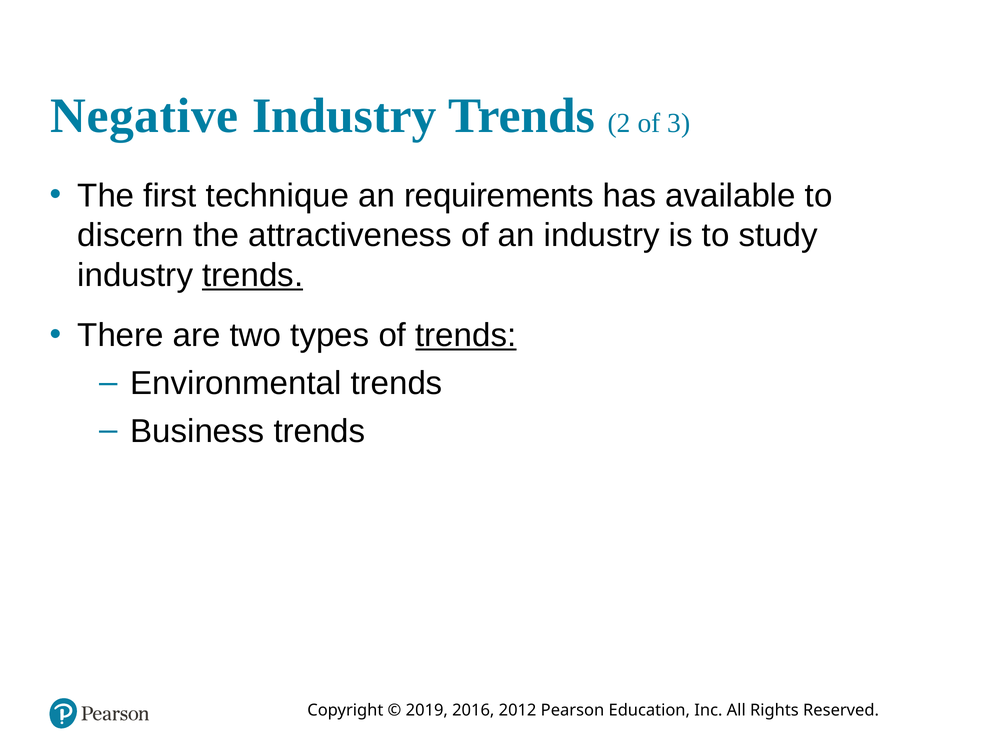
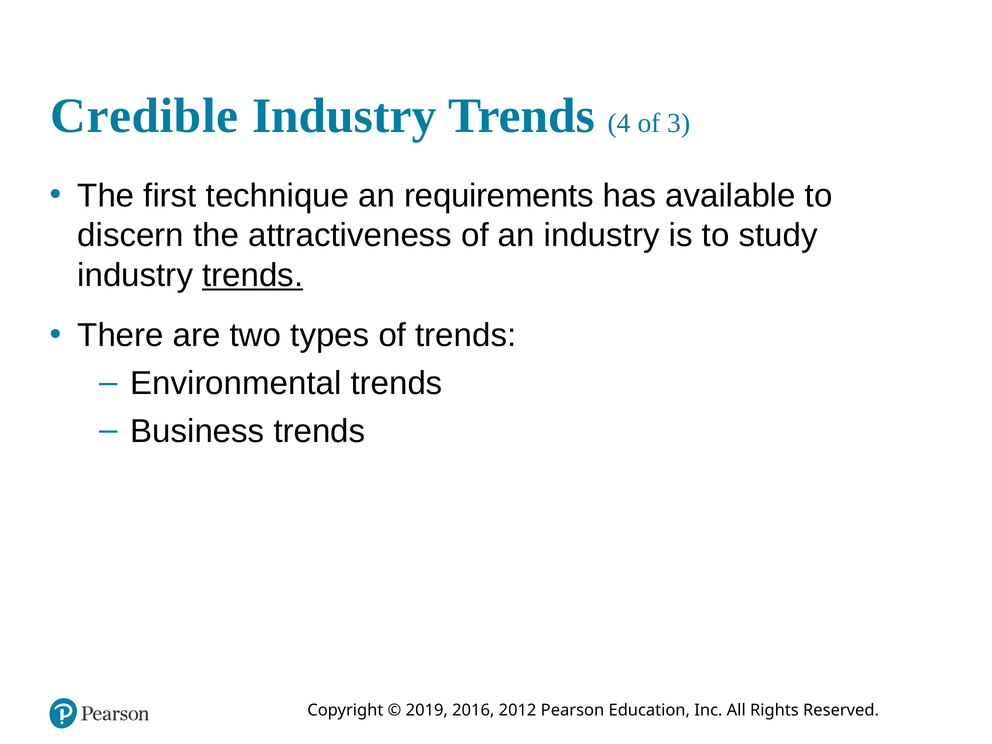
Negative: Negative -> Credible
2: 2 -> 4
trends at (466, 335) underline: present -> none
